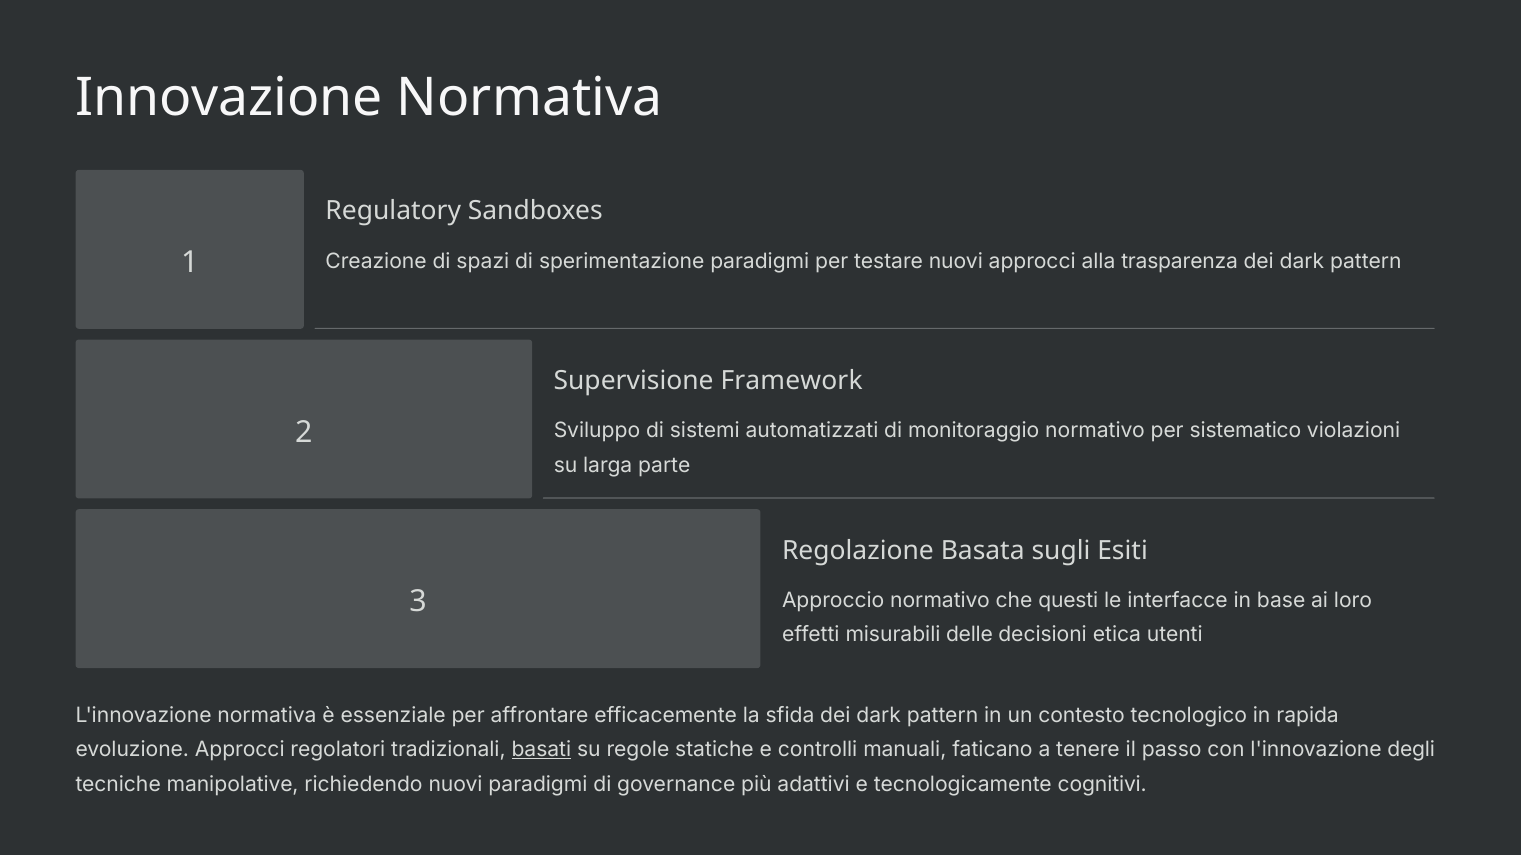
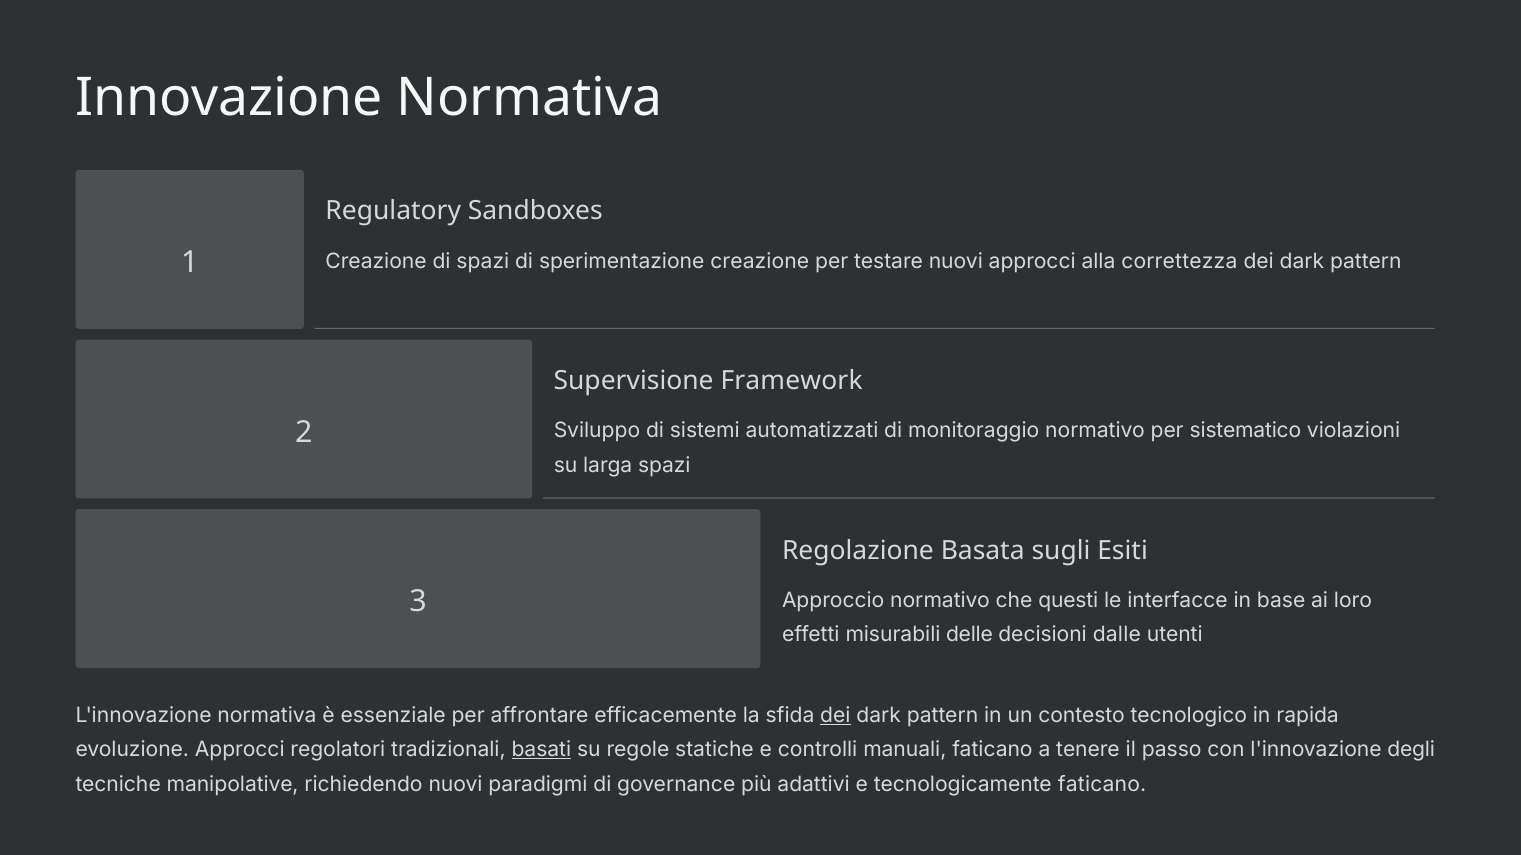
sperimentazione paradigmi: paradigmi -> creazione
trasparenza: trasparenza -> correttezza
larga parte: parte -> spazi
etica: etica -> dalle
dei at (835, 716) underline: none -> present
tecnologicamente cognitivi: cognitivi -> faticano
